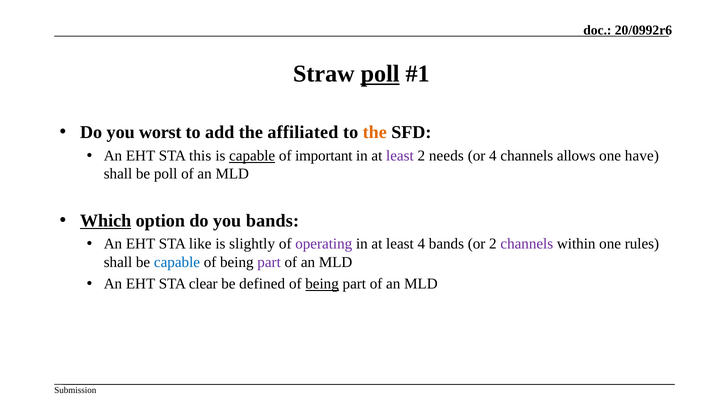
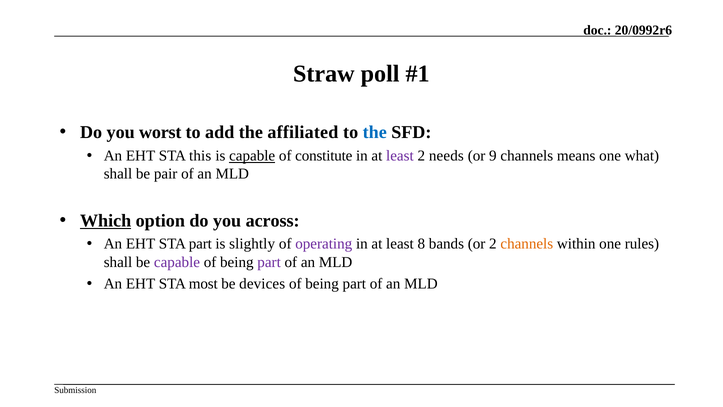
poll at (380, 74) underline: present -> none
the at (375, 132) colour: orange -> blue
important: important -> constitute
or 4: 4 -> 9
allows: allows -> means
have: have -> what
be poll: poll -> pair
you bands: bands -> across
STA like: like -> part
least 4: 4 -> 8
channels at (527, 244) colour: purple -> orange
capable at (177, 262) colour: blue -> purple
clear: clear -> most
defined: defined -> devices
being at (322, 284) underline: present -> none
